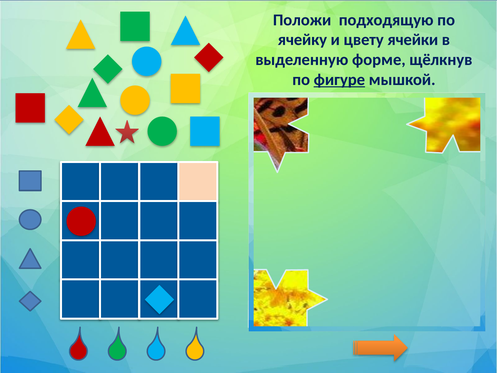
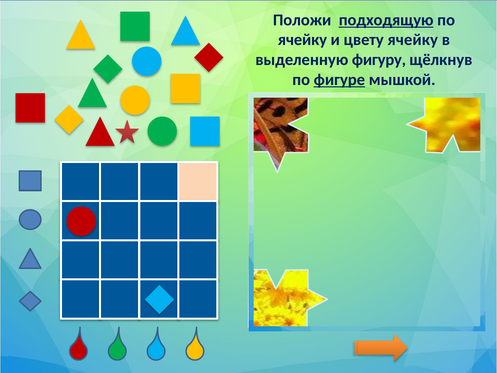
подходящую underline: none -> present
цвету ячейки: ячейки -> ячейку
форме: форме -> фигуру
